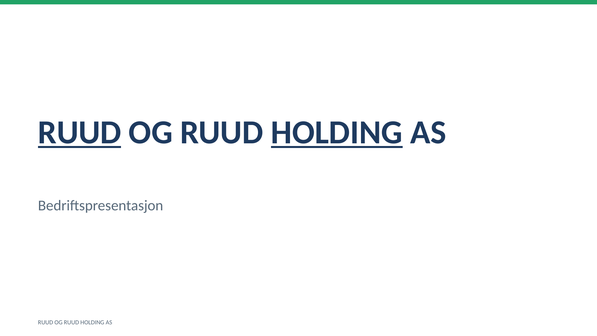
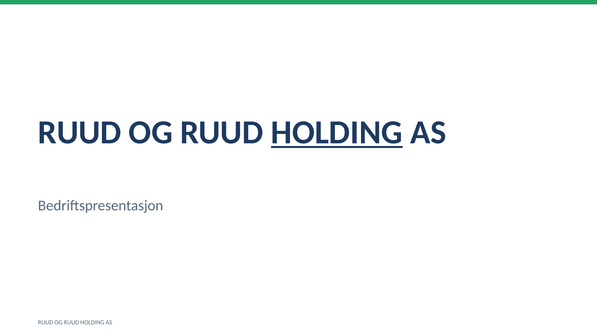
RUUD at (80, 132) underline: present -> none
